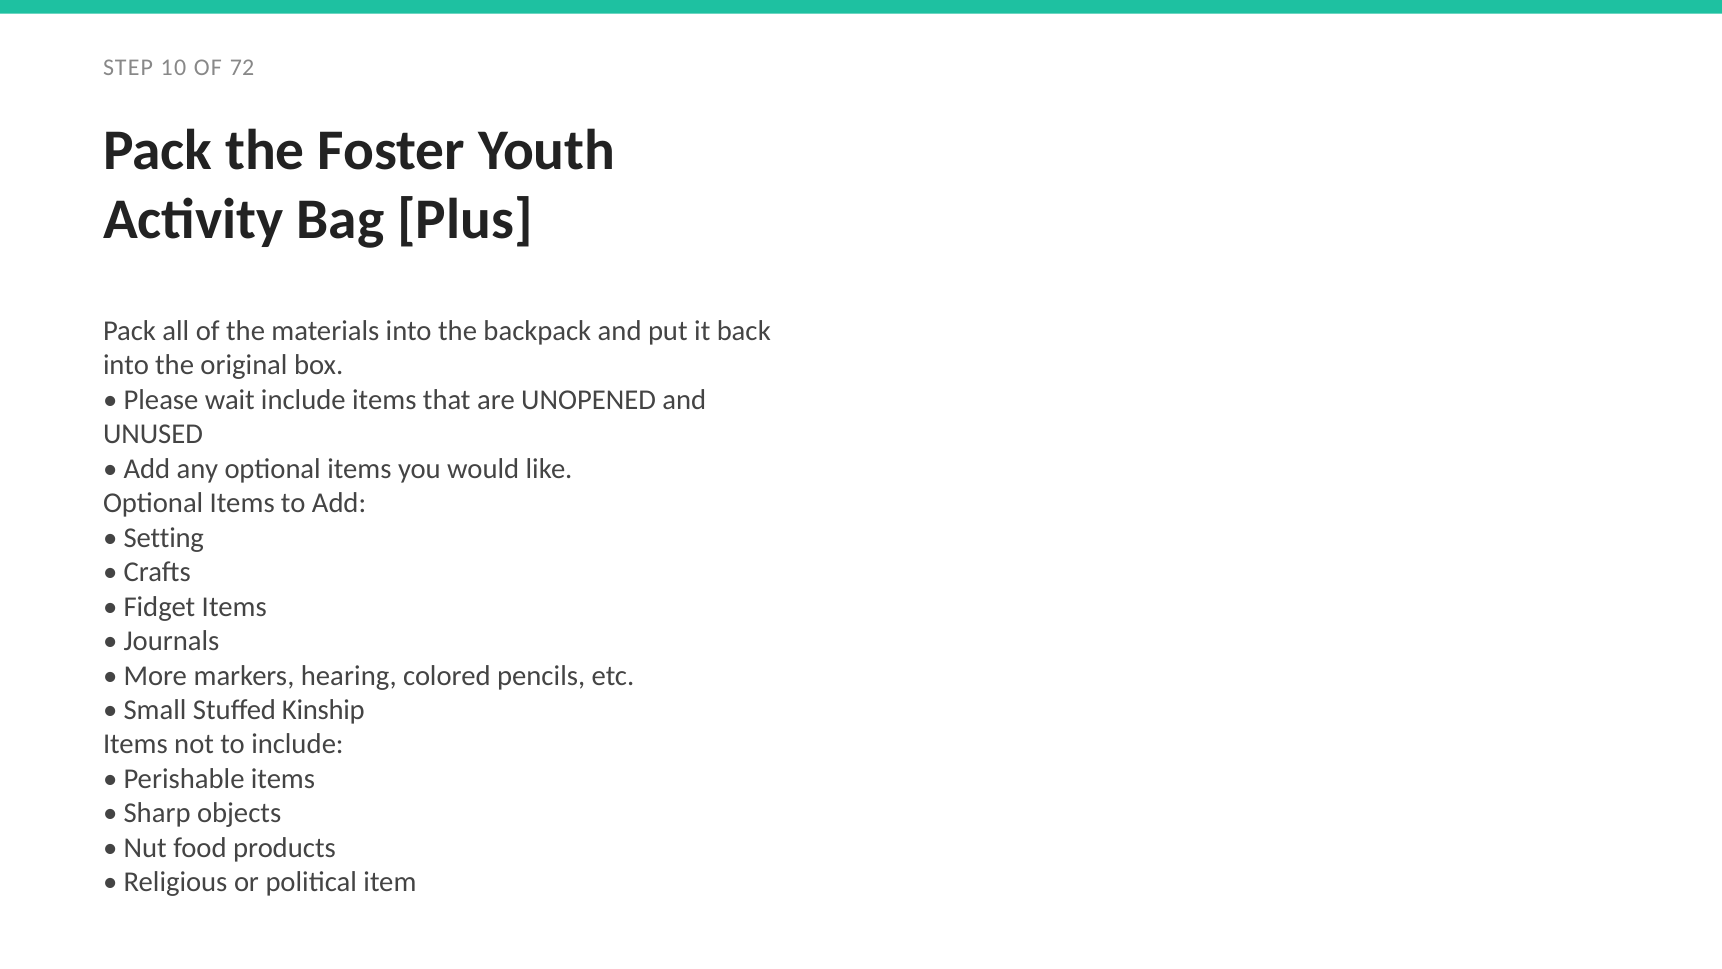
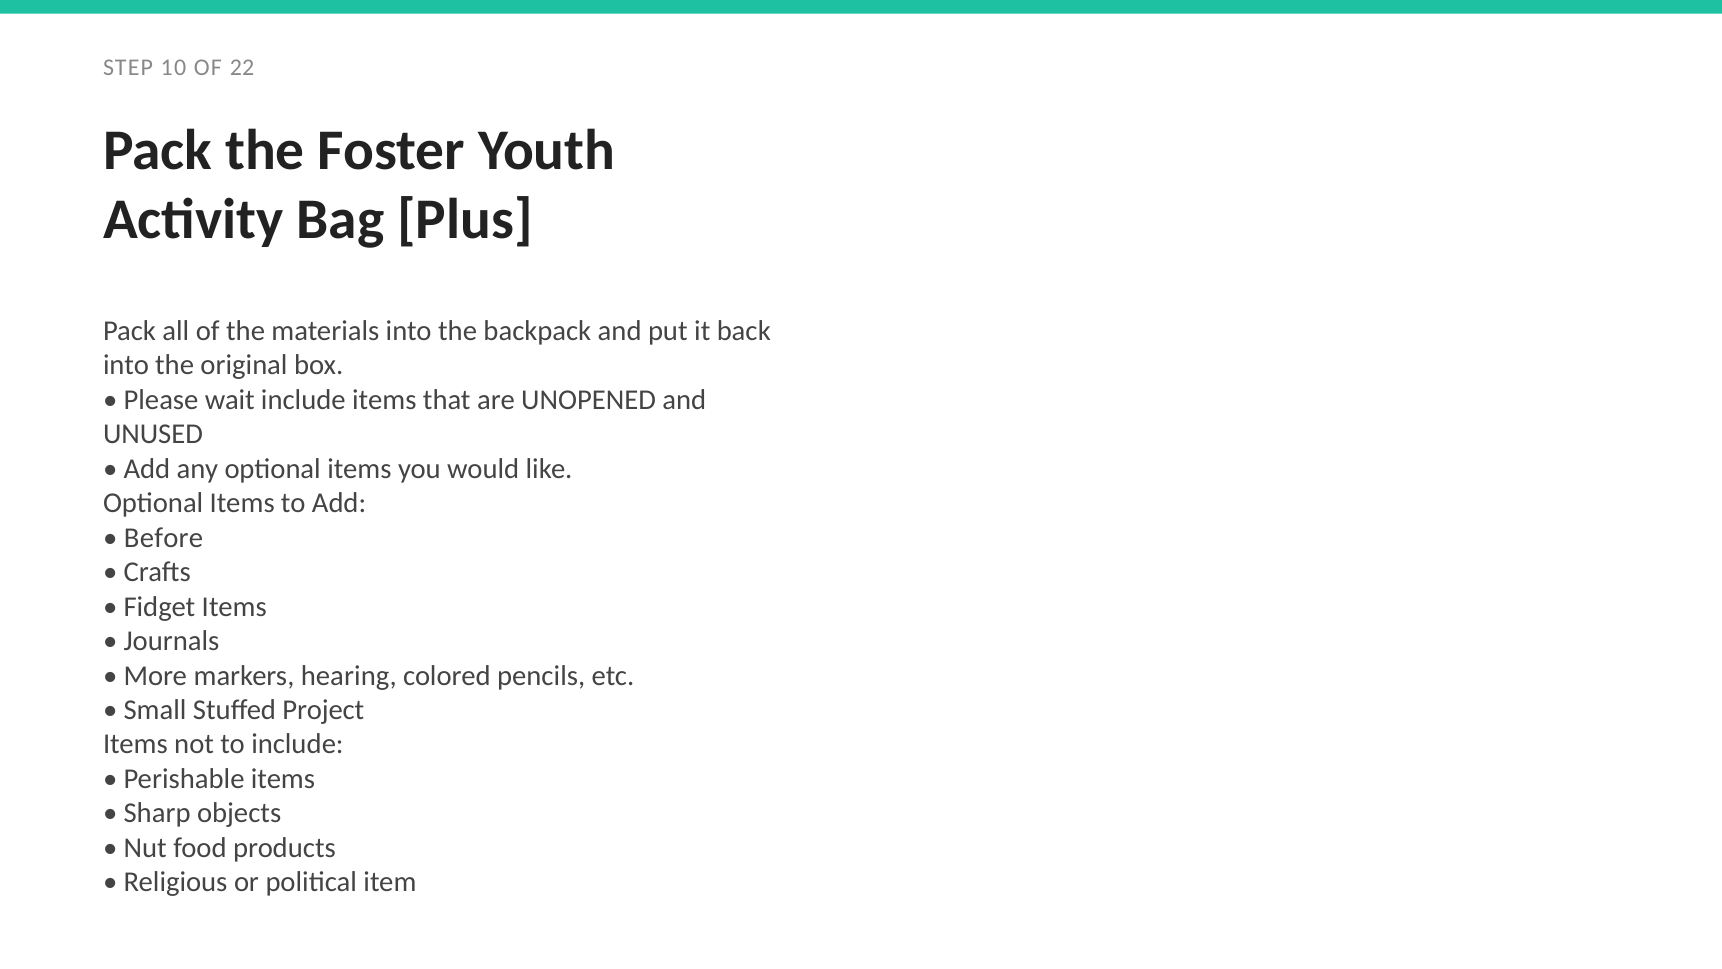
72: 72 -> 22
Setting: Setting -> Before
Kinship: Kinship -> Project
